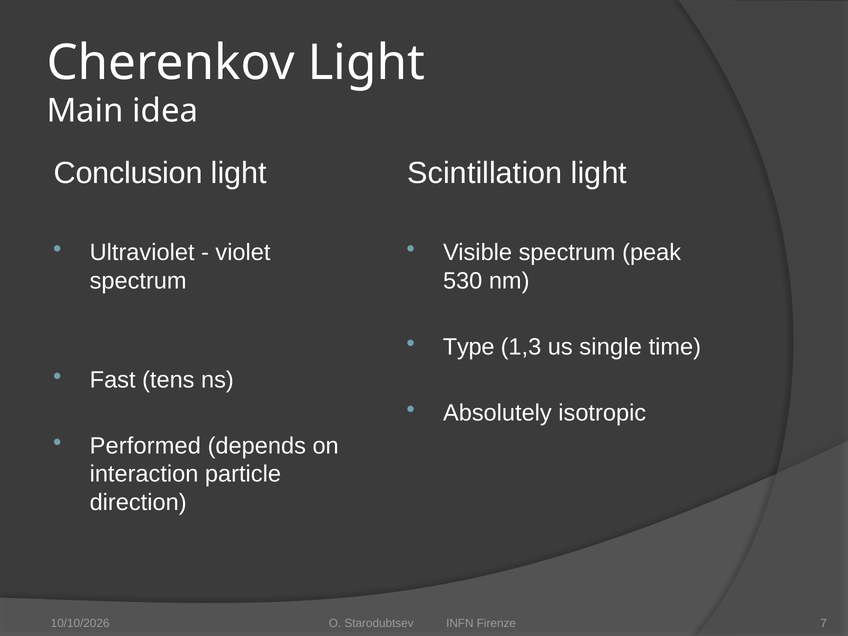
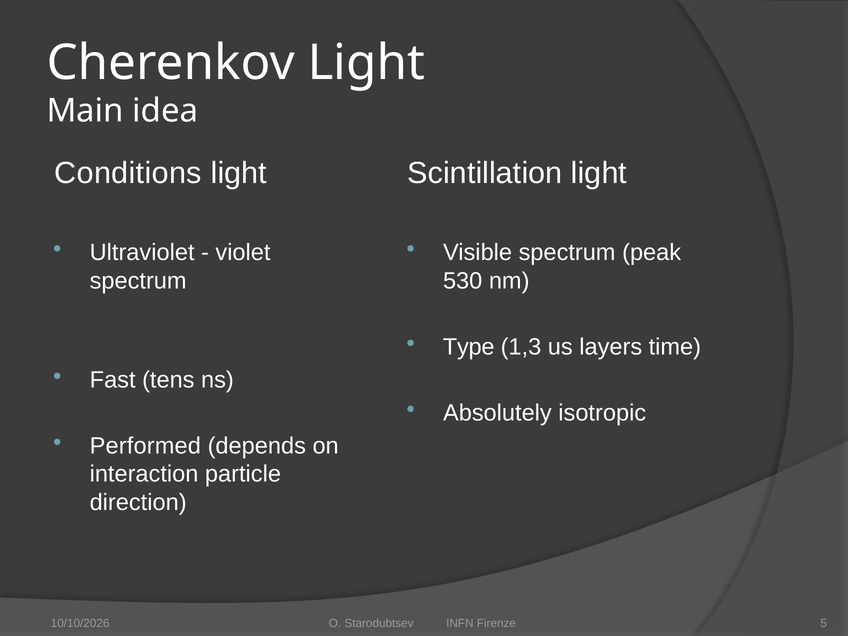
Conclusion: Conclusion -> Conditions
single: single -> layers
7: 7 -> 5
